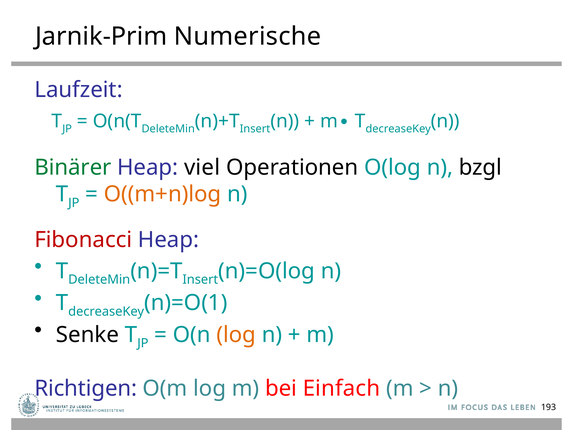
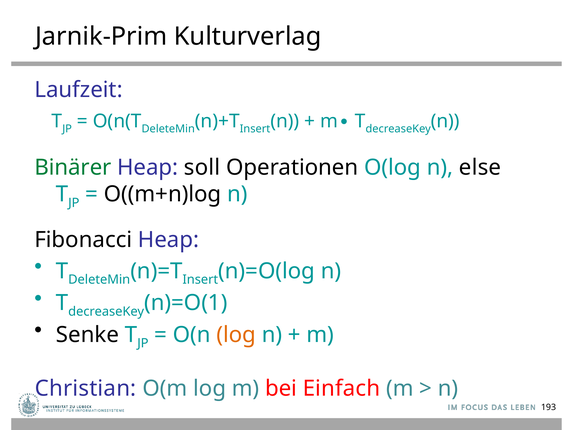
Numerische: Numerische -> Kulturverlag
viel: viel -> soll
bzgl: bzgl -> else
O((m+n)log colour: orange -> black
Fibonacci colour: red -> black
Richtigen: Richtigen -> Christian
